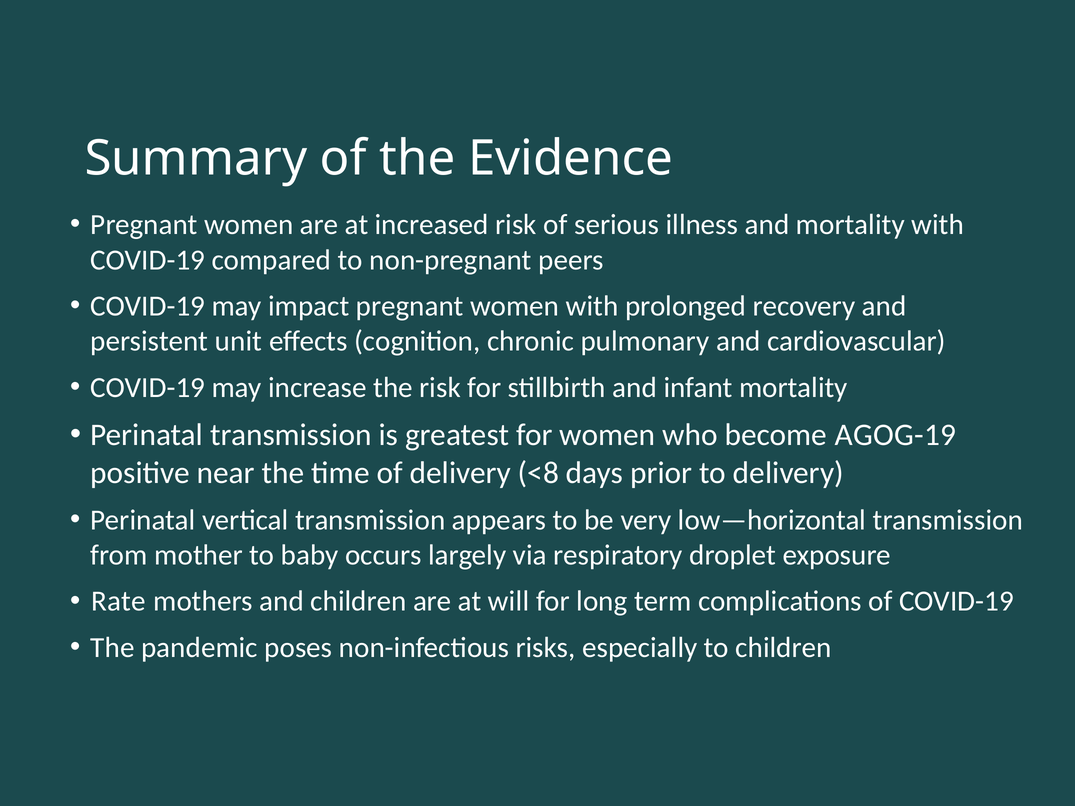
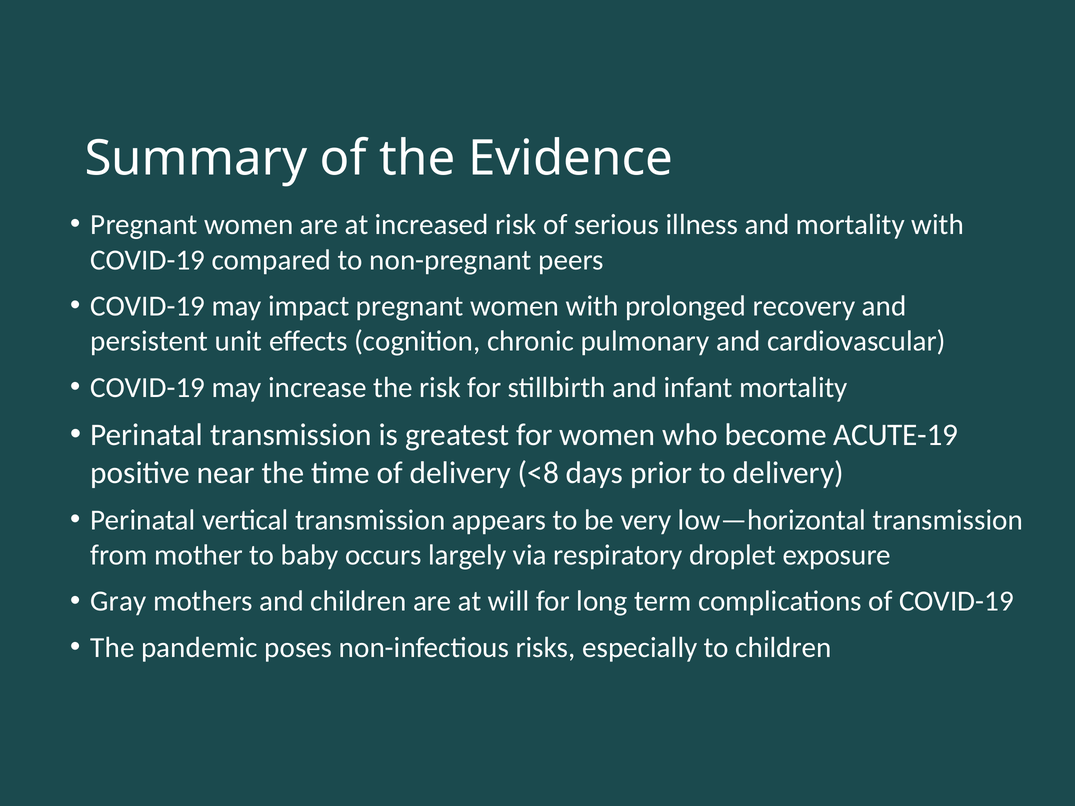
AGOG-19: AGOG-19 -> ACUTE-19
Rate: Rate -> Gray
